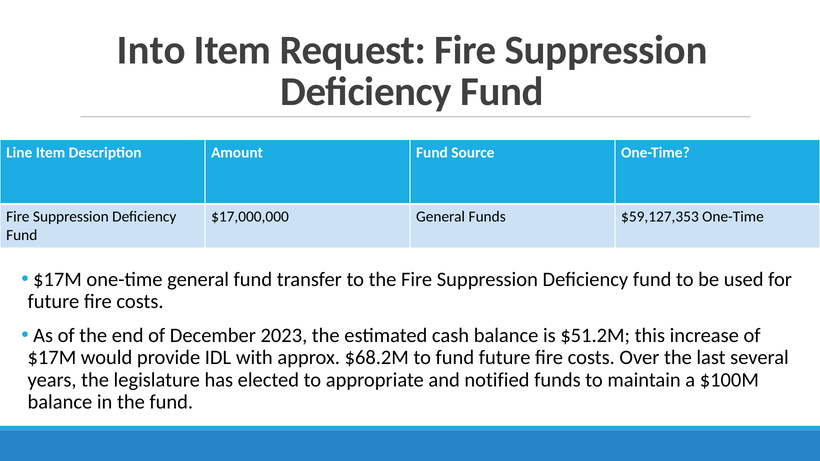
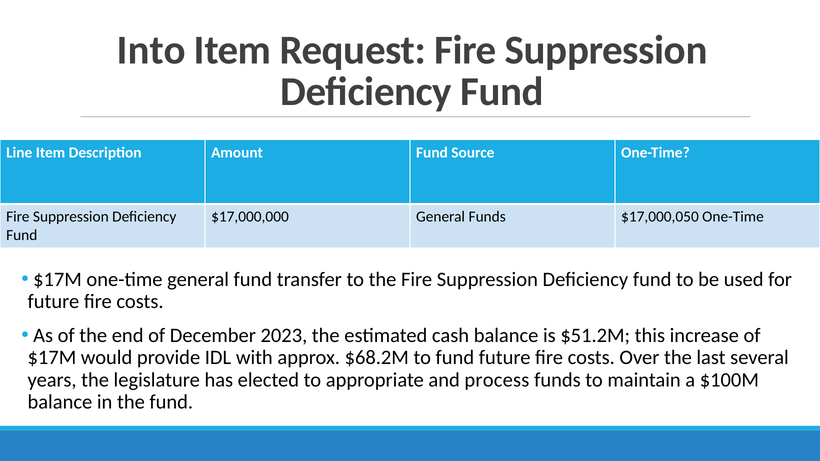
$59,127,353: $59,127,353 -> $17,000,050
notified: notified -> process
